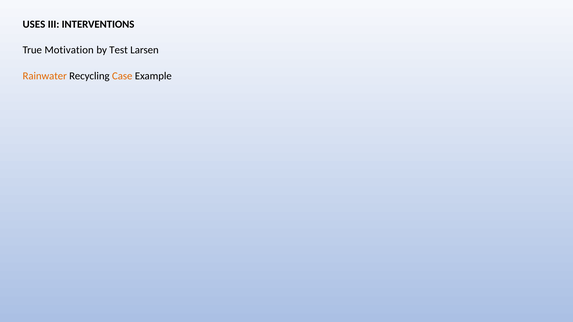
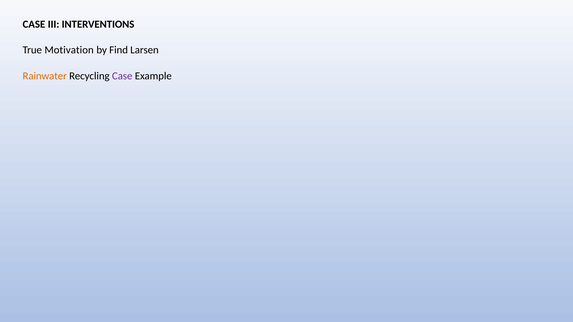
USES at (34, 24): USES -> CASE
Test: Test -> Find
Case at (122, 76) colour: orange -> purple
